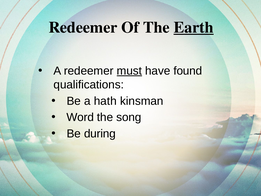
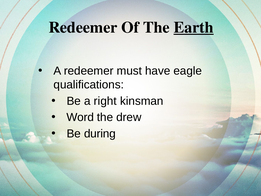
must underline: present -> none
found: found -> eagle
hath: hath -> right
song: song -> drew
